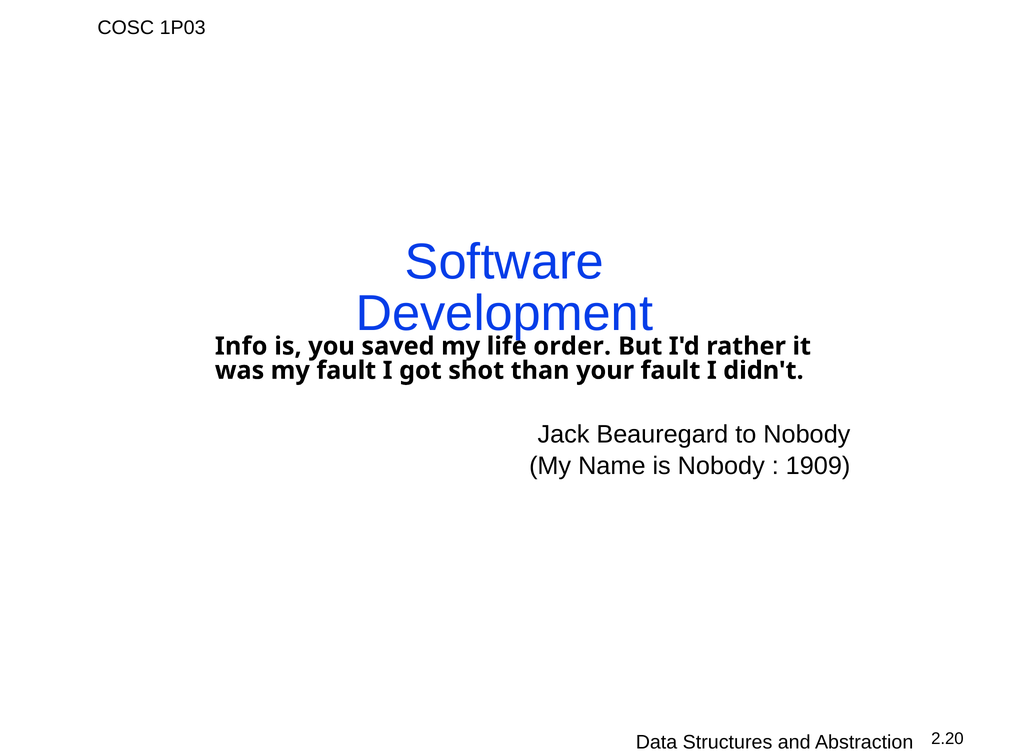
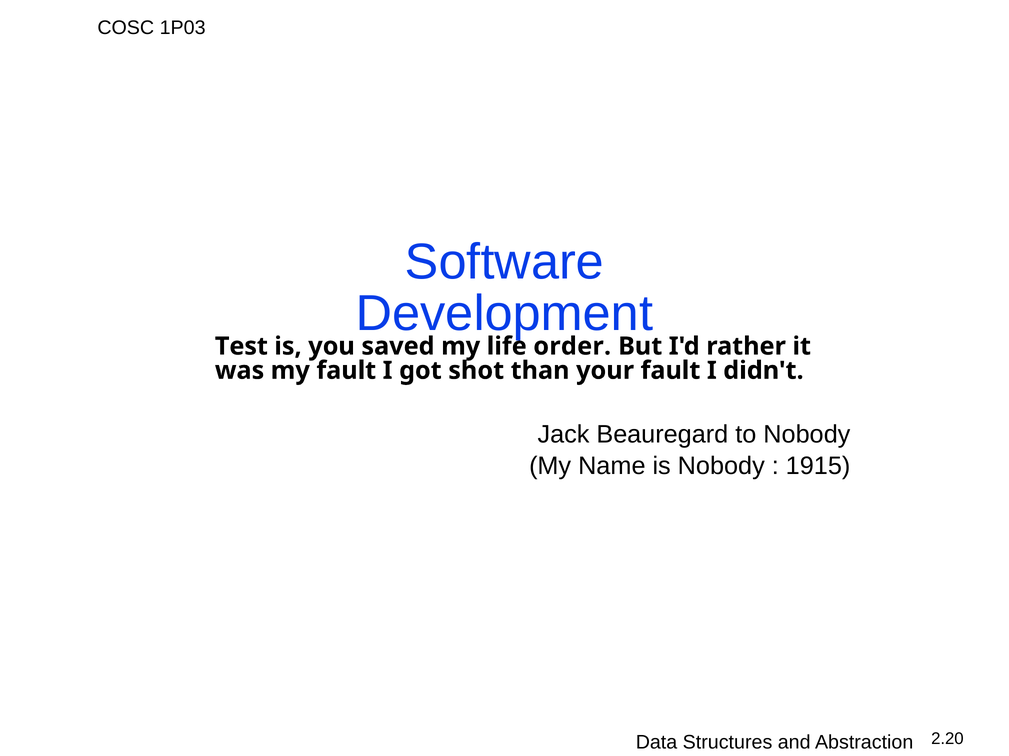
Info: Info -> Test
1909: 1909 -> 1915
